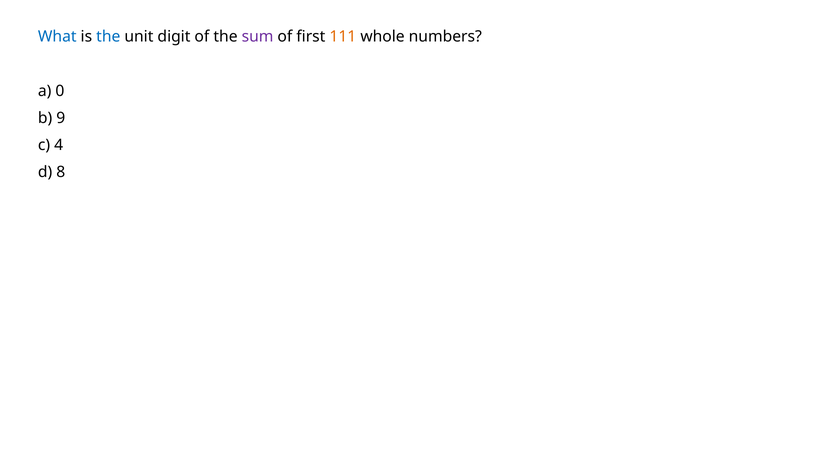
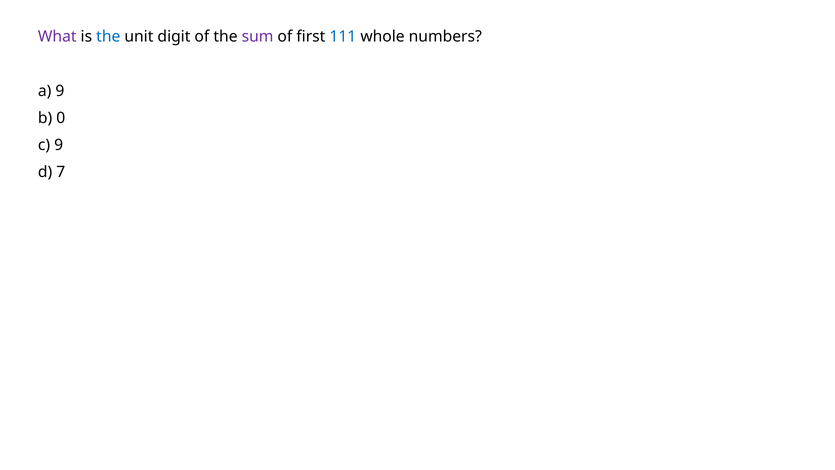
What colour: blue -> purple
111 colour: orange -> blue
a 0: 0 -> 9
9: 9 -> 0
c 4: 4 -> 9
8: 8 -> 7
